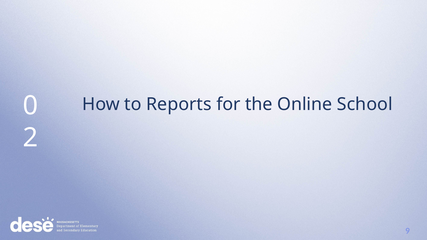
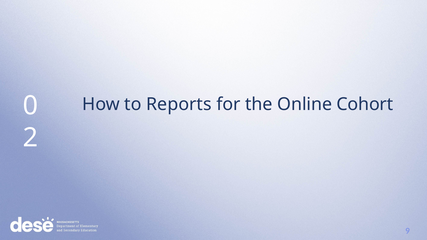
School: School -> Cohort
